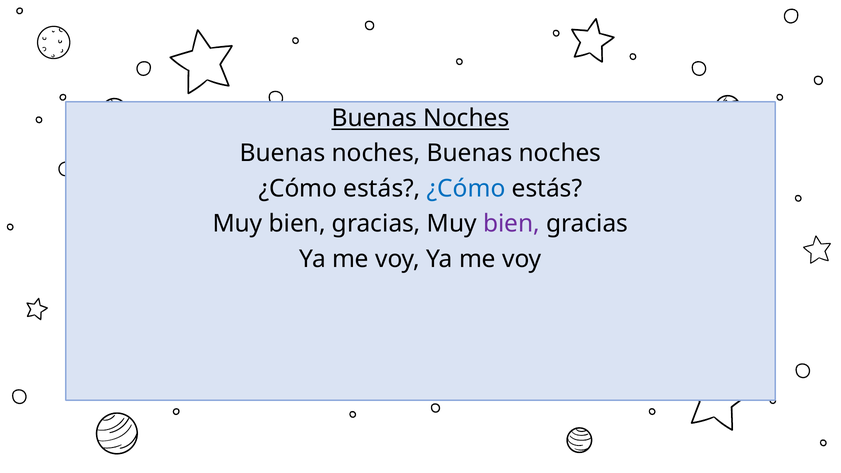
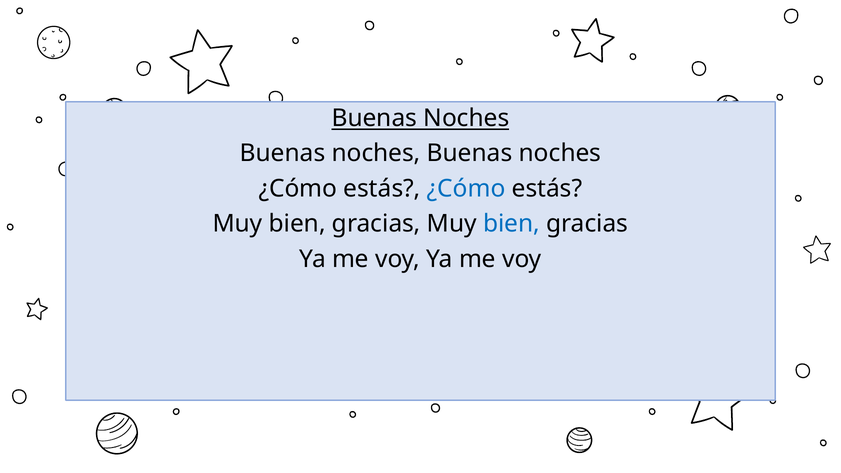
bien at (512, 224) colour: purple -> blue
